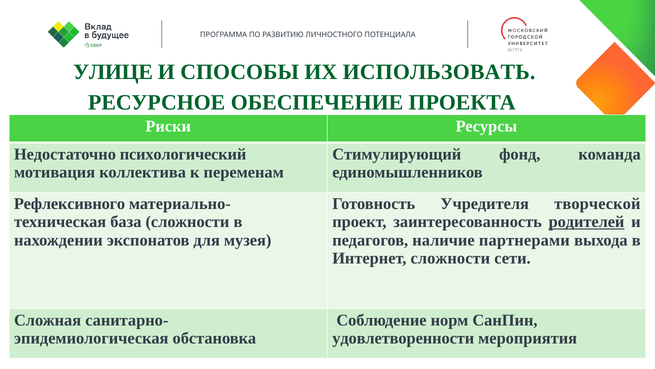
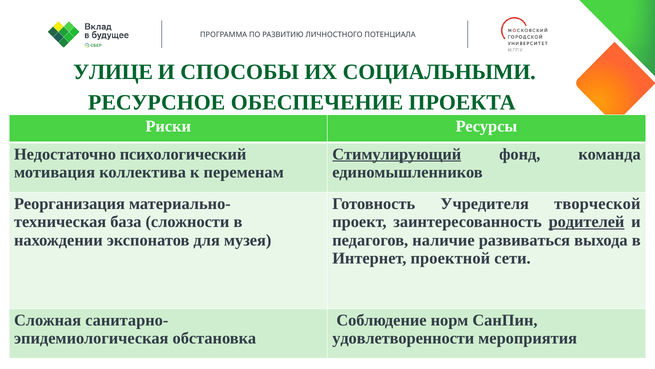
ИСПОЛЬЗОВАТЬ: ИСПОЛЬЗОВАТЬ -> СОЦИАЛЬНЫМИ
Стимулирующий underline: none -> present
Рефлексивного: Рефлексивного -> Реорганизация
партнерами: партнерами -> развиваться
Интернет сложности: сложности -> проектной
